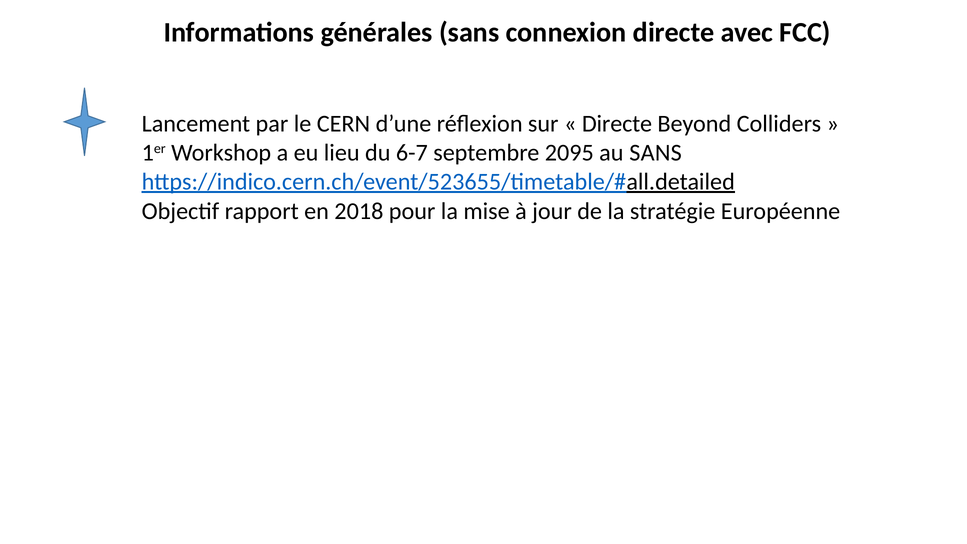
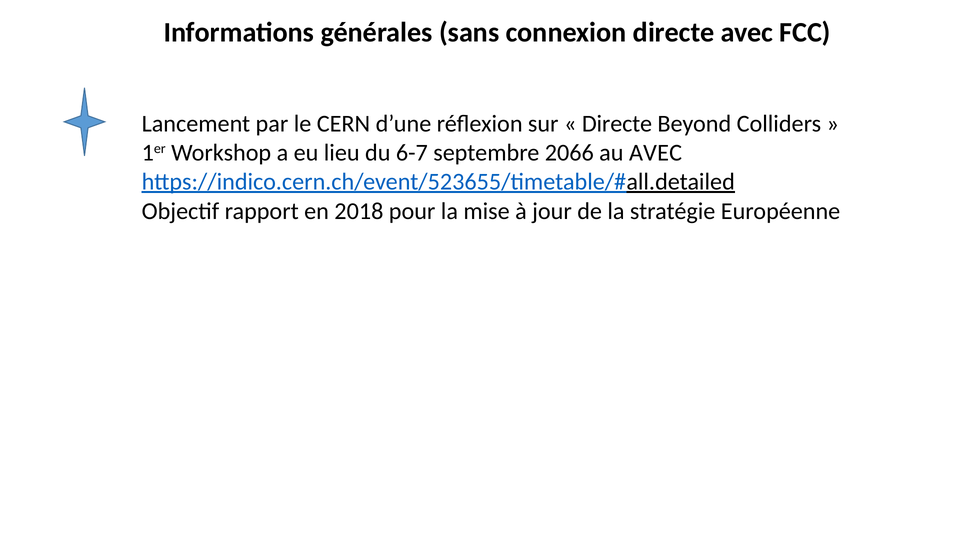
2095: 2095 -> 2066
au SANS: SANS -> AVEC
